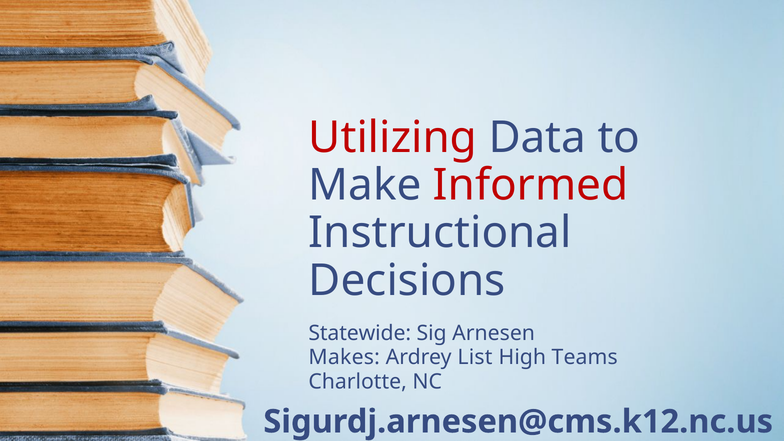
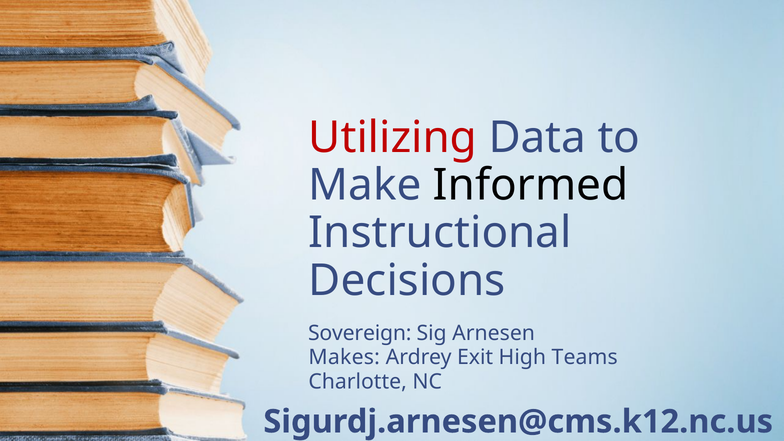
Informed colour: red -> black
Statewide: Statewide -> Sovereign
List: List -> Exit
